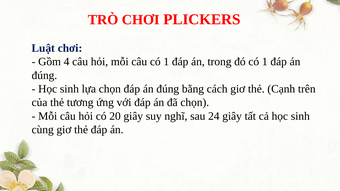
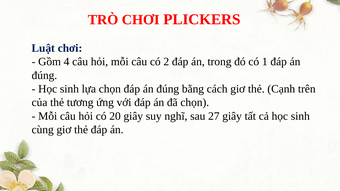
câu có 1: 1 -> 2
24: 24 -> 27
